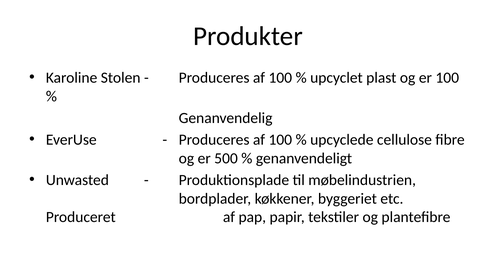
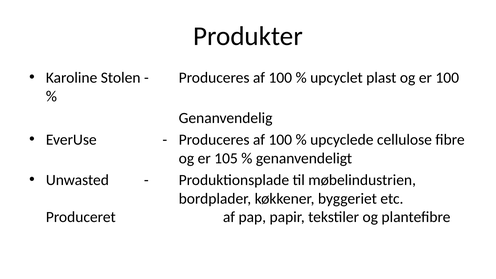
500: 500 -> 105
